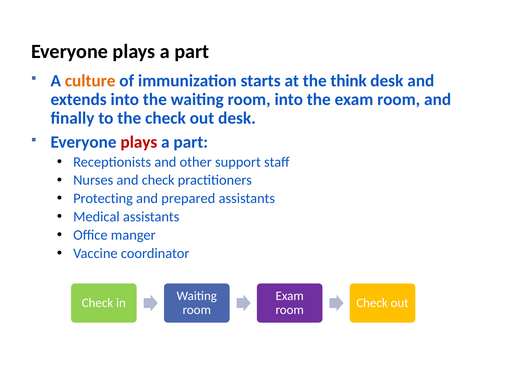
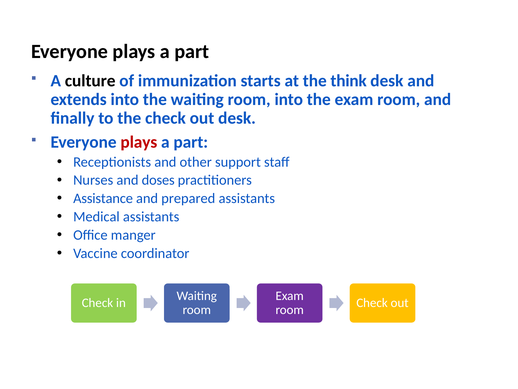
culture colour: orange -> black
and check: check -> doses
Protecting: Protecting -> Assistance
